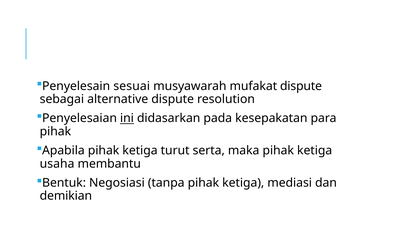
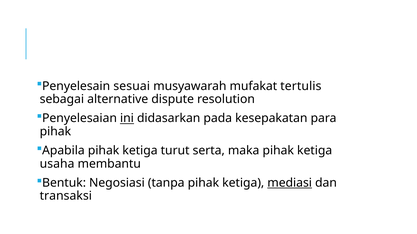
mufakat dispute: dispute -> tertulis
mediasi underline: none -> present
demikian: demikian -> transaksi
